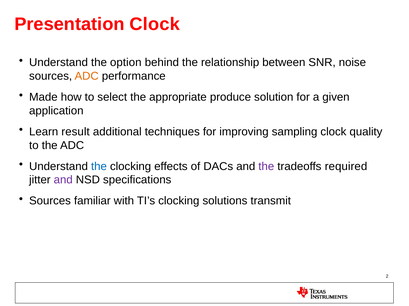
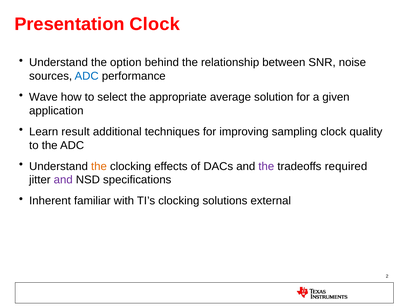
ADC at (87, 76) colour: orange -> blue
Made: Made -> Wave
produce: produce -> average
the at (99, 167) colour: blue -> orange
Sources at (50, 201): Sources -> Inherent
transmit: transmit -> external
